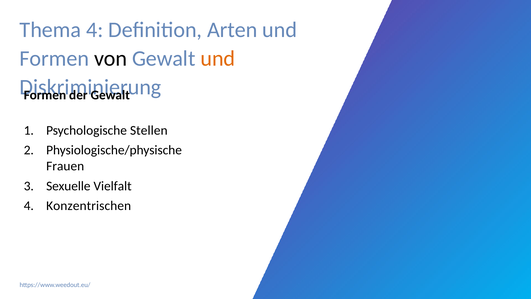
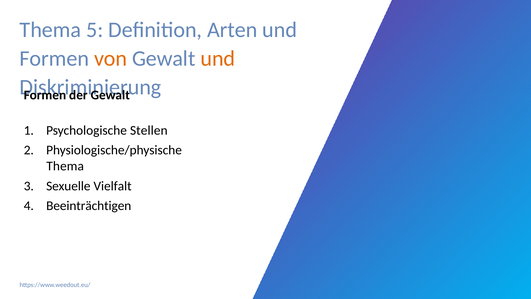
Thema 4: 4 -> 5
von colour: black -> orange
Frauen at (65, 166): Frauen -> Thema
Konzentrischen: Konzentrischen -> Beeinträchtigen
